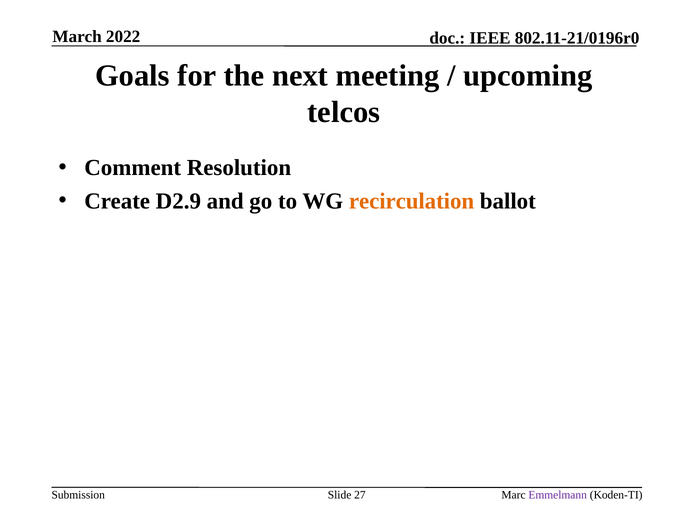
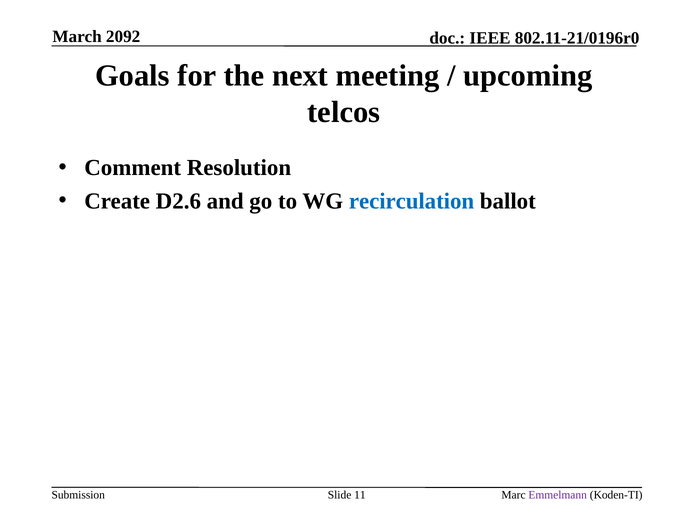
2022: 2022 -> 2092
D2.9: D2.9 -> D2.6
recirculation colour: orange -> blue
27: 27 -> 11
